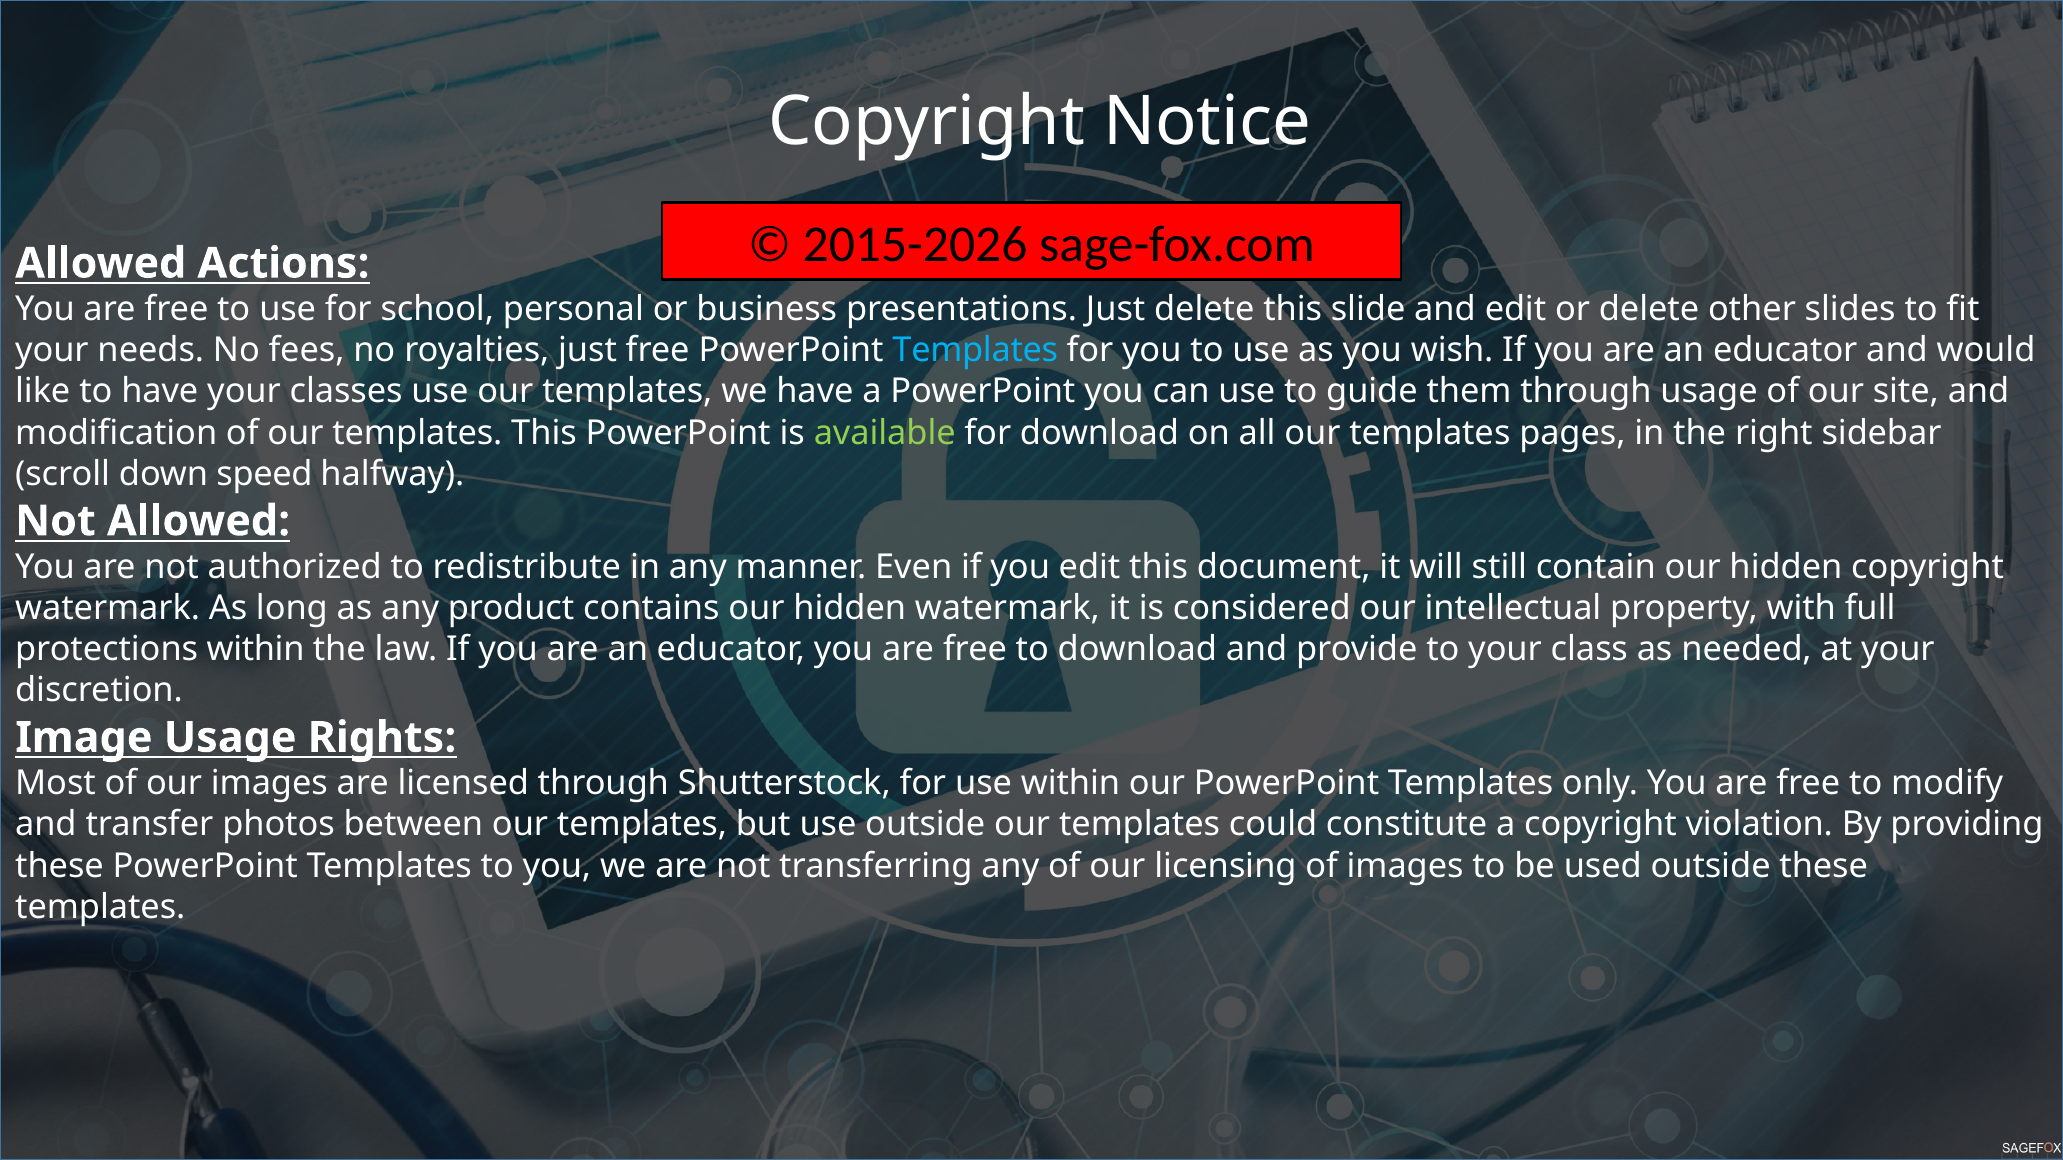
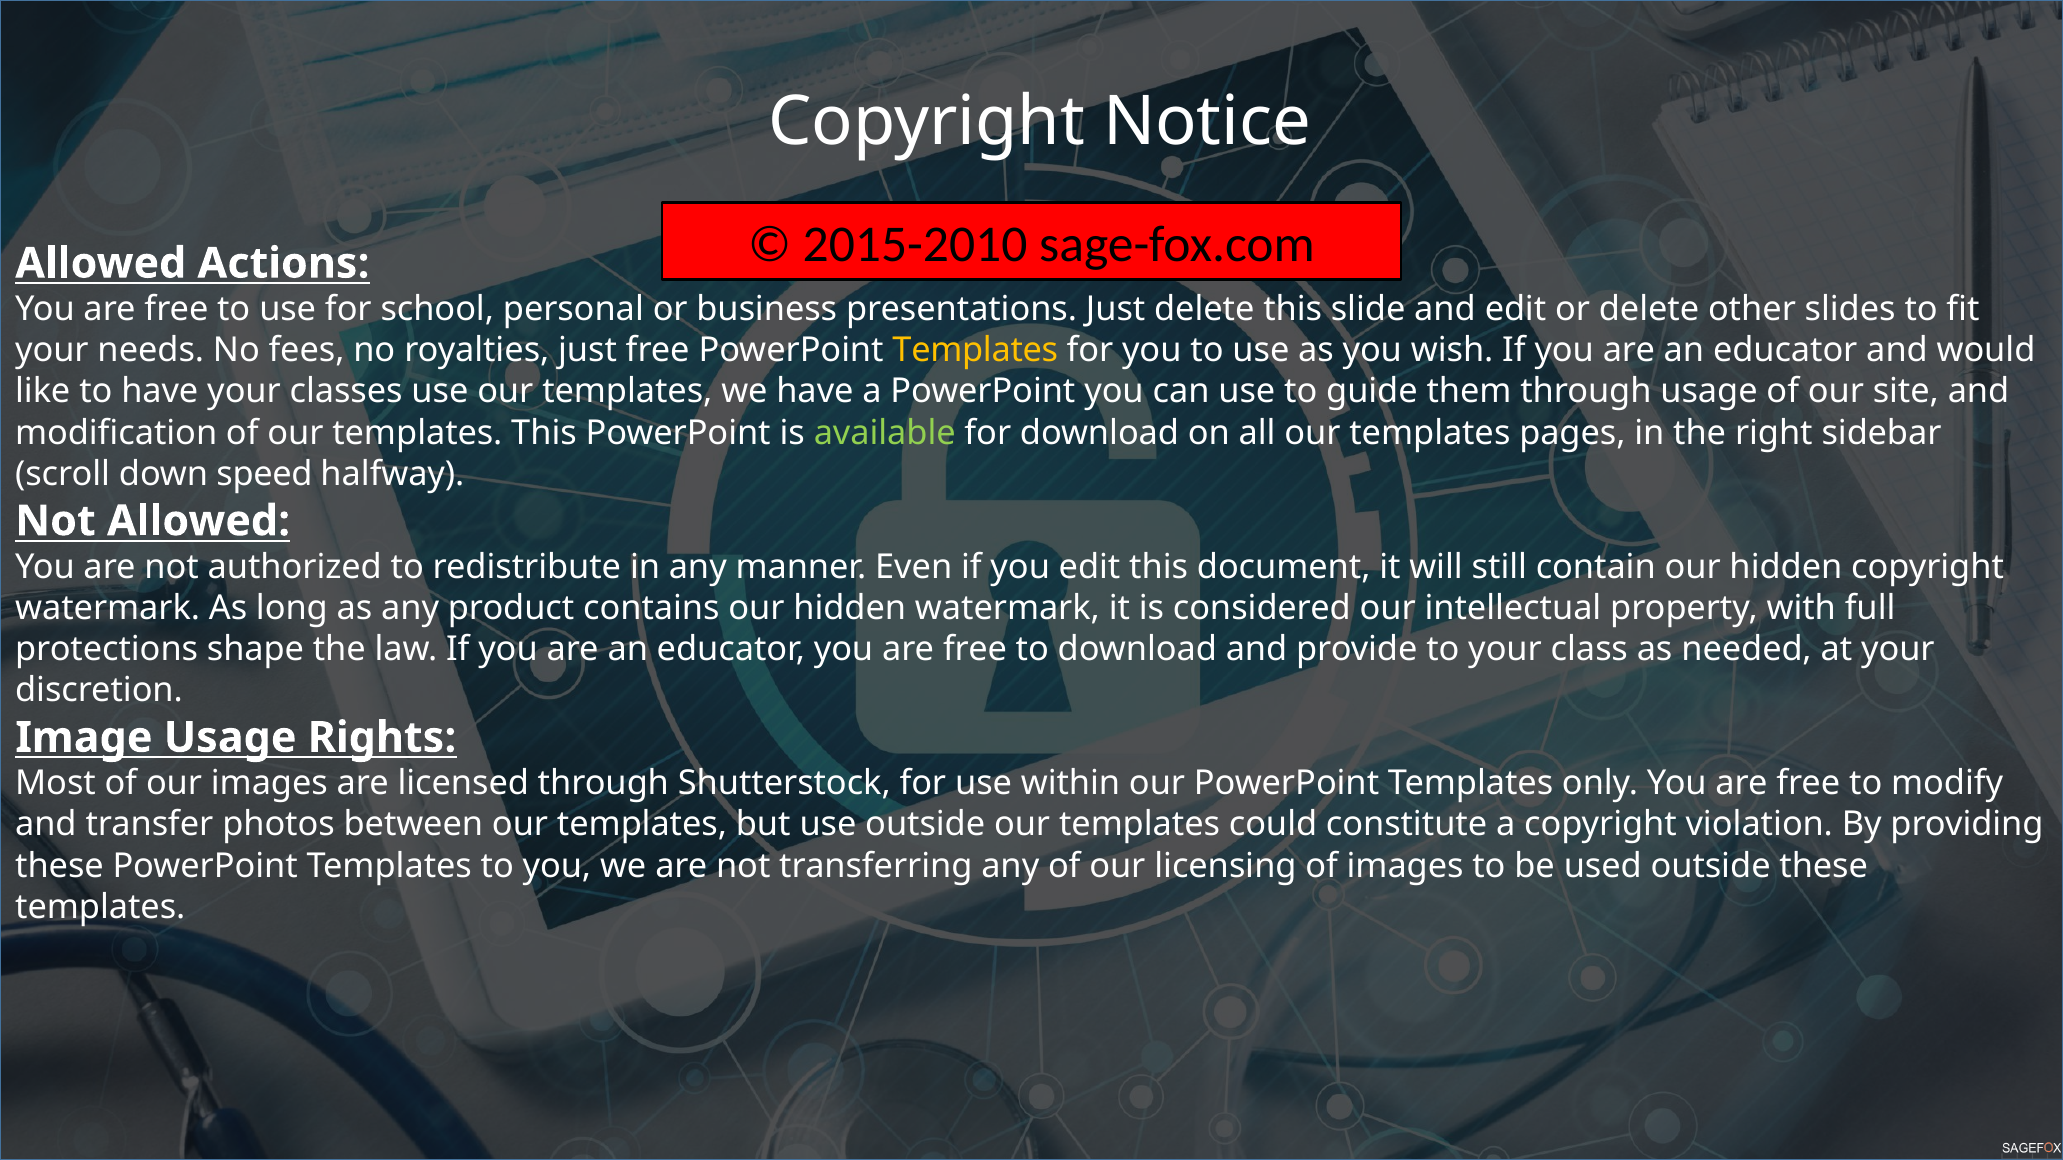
2015-2026: 2015-2026 -> 2015-2010
Templates at (975, 351) colour: light blue -> yellow
protections within: within -> shape
